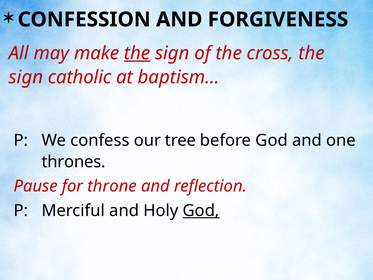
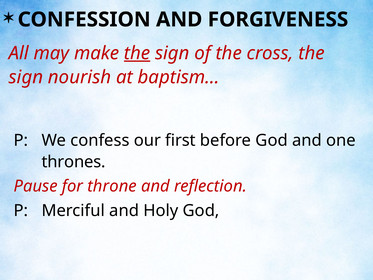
catholic: catholic -> nourish
tree: tree -> first
God at (201, 210) underline: present -> none
